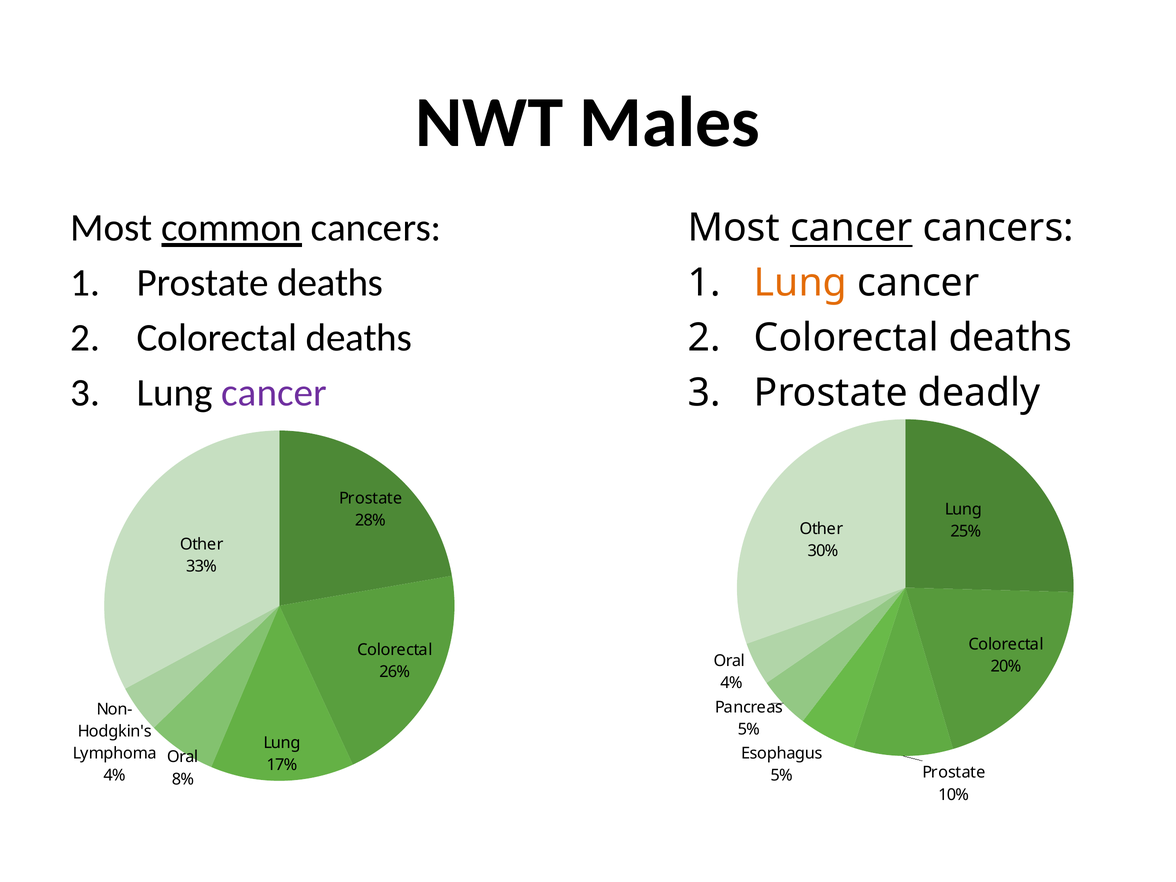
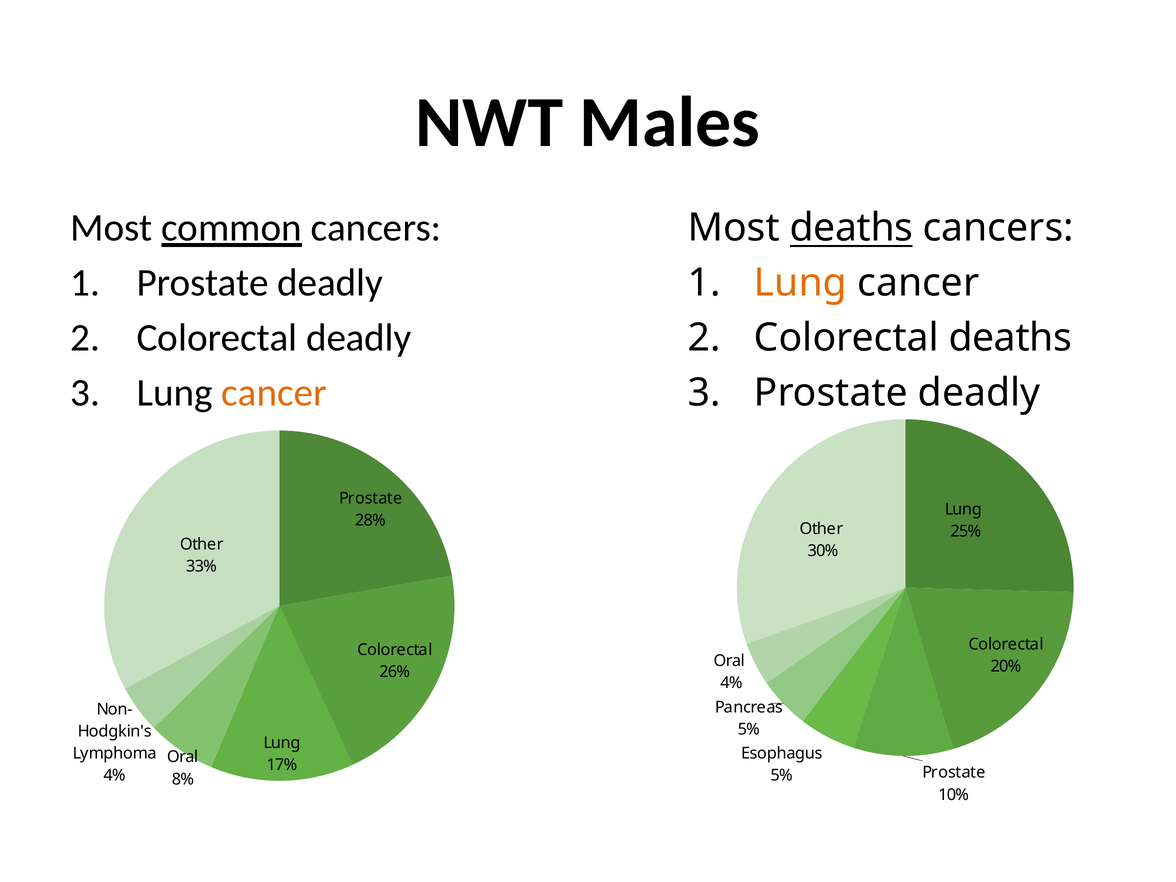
Most cancer: cancer -> deaths
deaths at (330, 283): deaths -> deadly
deaths at (359, 338): deaths -> deadly
cancer at (274, 393) colour: purple -> orange
